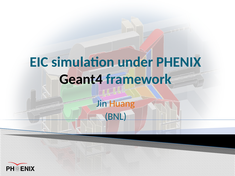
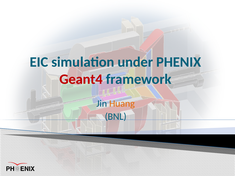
Geant4 colour: black -> red
